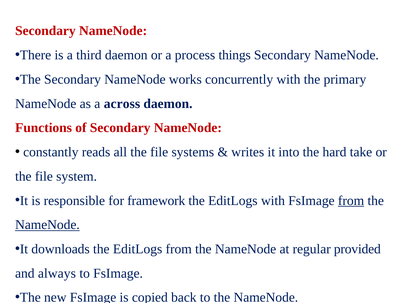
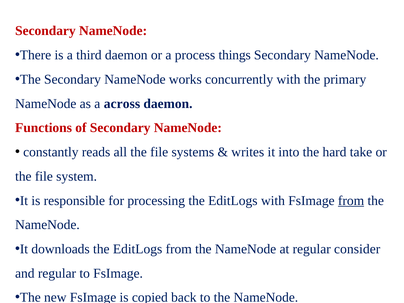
framework: framework -> processing
NameNode at (47, 225) underline: present -> none
provided: provided -> consider
and always: always -> regular
